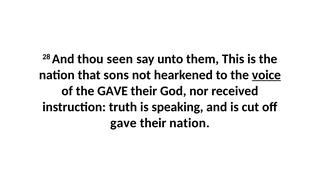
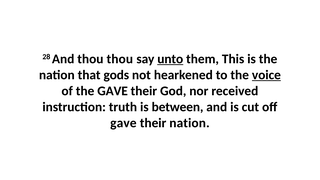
thou seen: seen -> thou
unto underline: none -> present
sons: sons -> gods
speaking: speaking -> between
